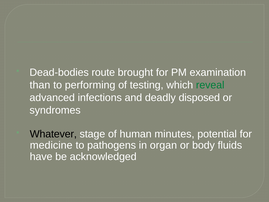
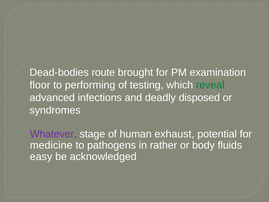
than: than -> floor
Whatever colour: black -> purple
minutes: minutes -> exhaust
organ: organ -> rather
have: have -> easy
